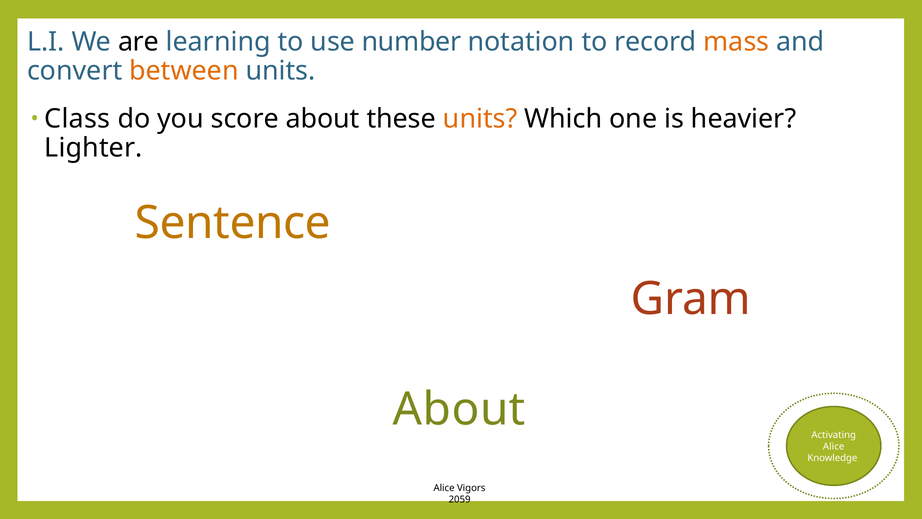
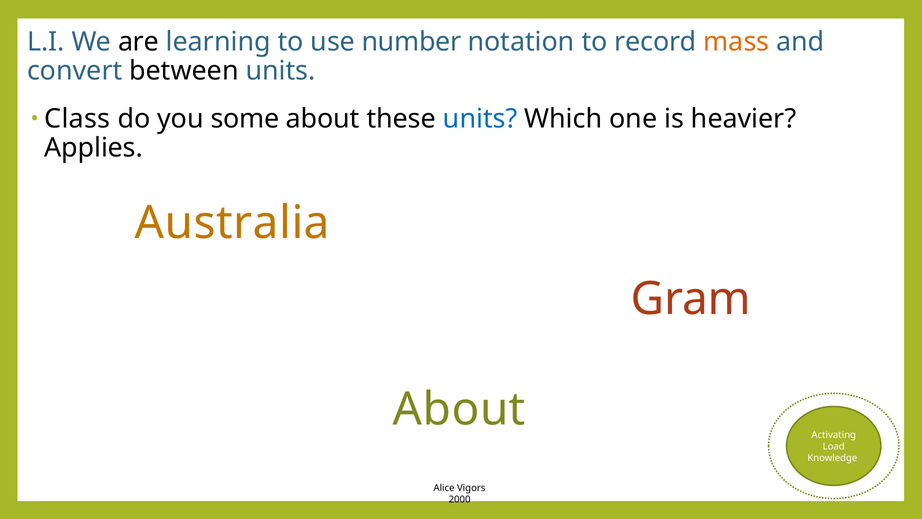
between colour: orange -> black
score: score -> some
units at (480, 119) colour: orange -> blue
Lighter: Lighter -> Applies
Sentence: Sentence -> Australia
Alice at (834, 446): Alice -> Load
2059: 2059 -> 2000
